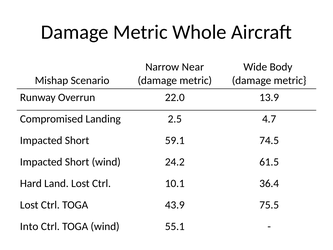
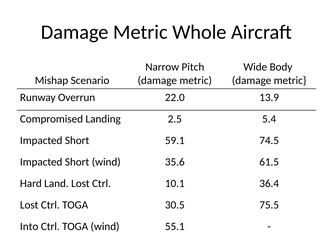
Near: Near -> Pitch
4.7: 4.7 -> 5.4
24.2: 24.2 -> 35.6
43.9: 43.9 -> 30.5
